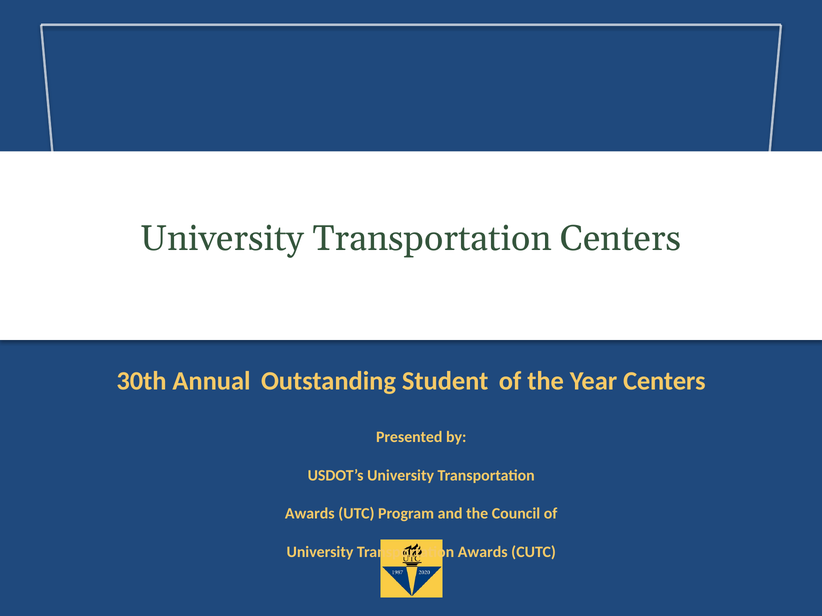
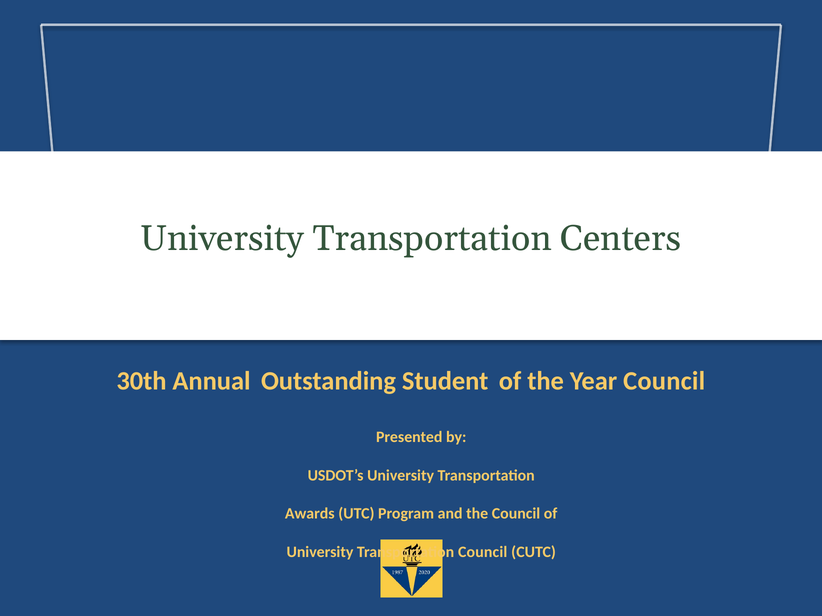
Year Centers: Centers -> Council
Awards at (483, 553): Awards -> Council
